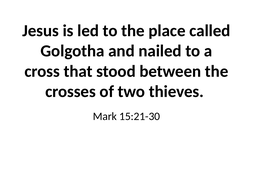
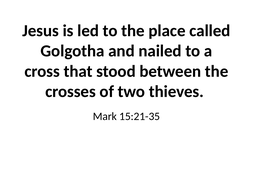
15:21-30: 15:21-30 -> 15:21-35
